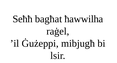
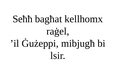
ħawwilha: ħawwilha -> kellhomx
